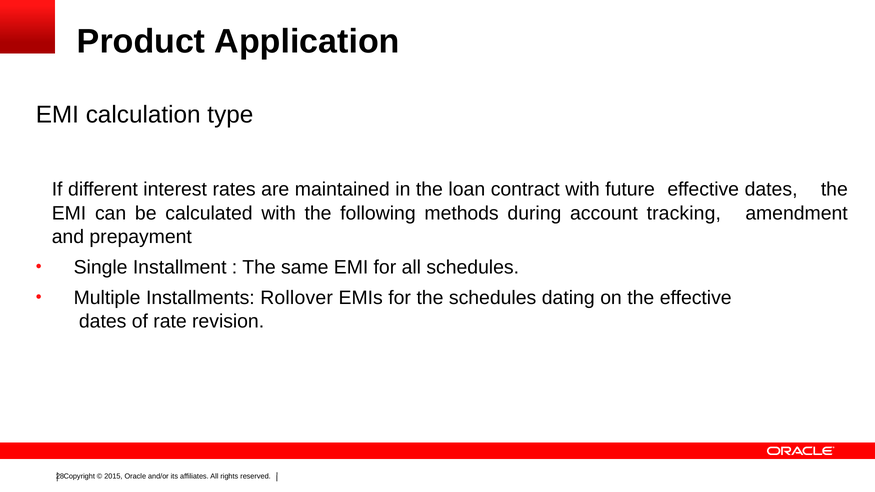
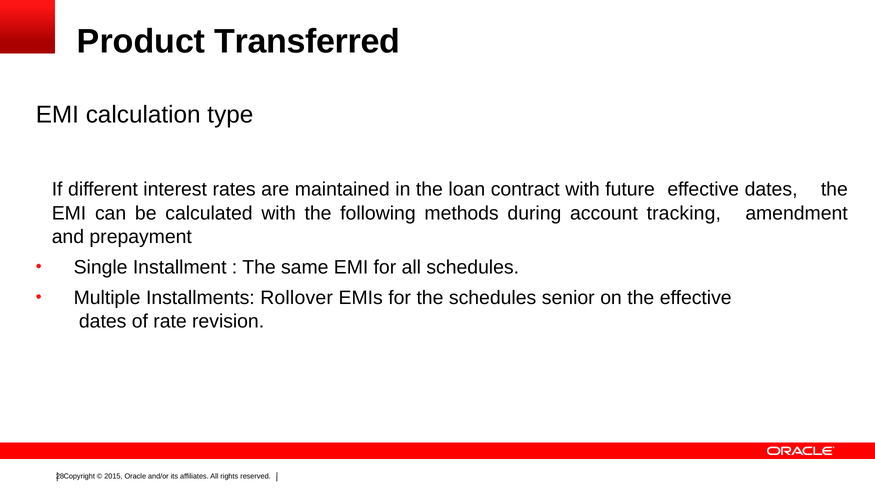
Application: Application -> Transferred
dating: dating -> senior
